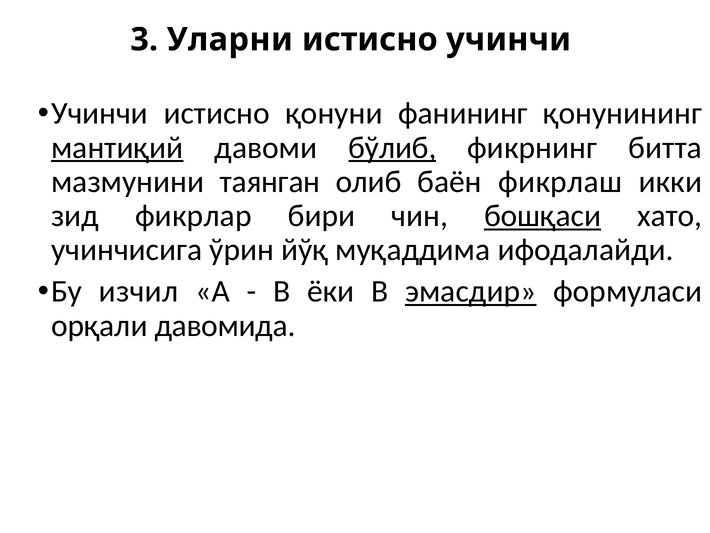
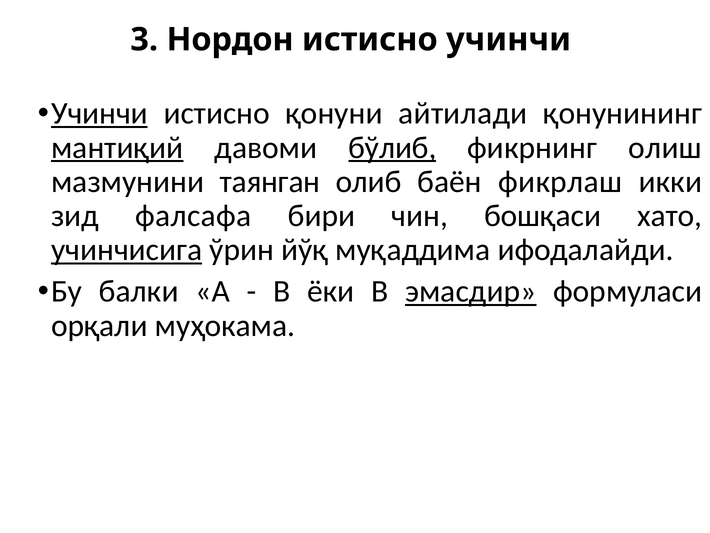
Уларни: Уларни -> Нордон
Учинчи at (99, 113) underline: none -> present
фанининг: фанининг -> айтилади
битта: битта -> олиш
фикрлар: фикрлар -> фалсафа
бошқаси underline: present -> none
учинчисига underline: none -> present
изчил: изчил -> балки
давомида: давомида -> муҳокама
